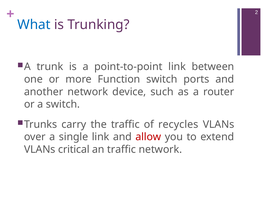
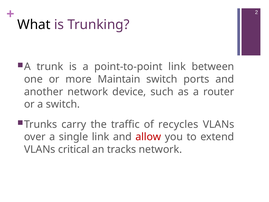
What colour: blue -> black
Function: Function -> Maintain
an traffic: traffic -> tracks
